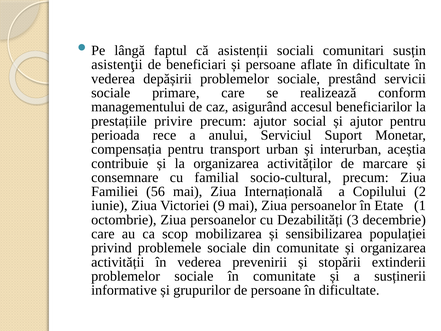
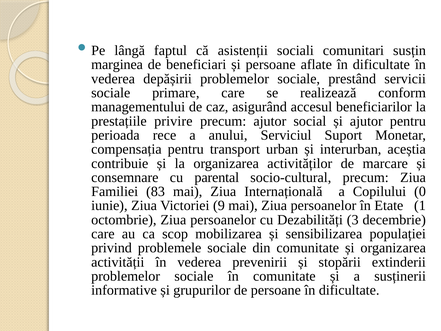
asistenţii: asistenţii -> marginea
familial: familial -> parental
56: 56 -> 83
2: 2 -> 0
